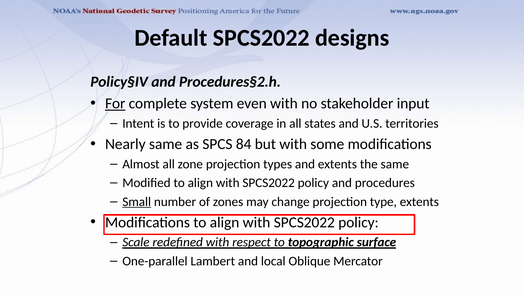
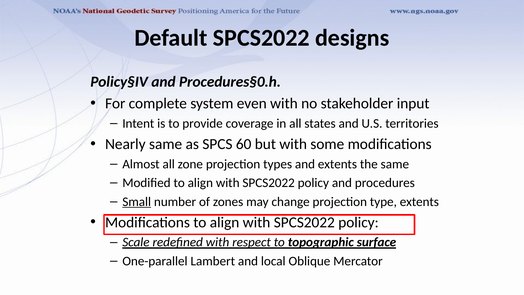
Procedures§2.h: Procedures§2.h -> Procedures§0.h
For underline: present -> none
84: 84 -> 60
